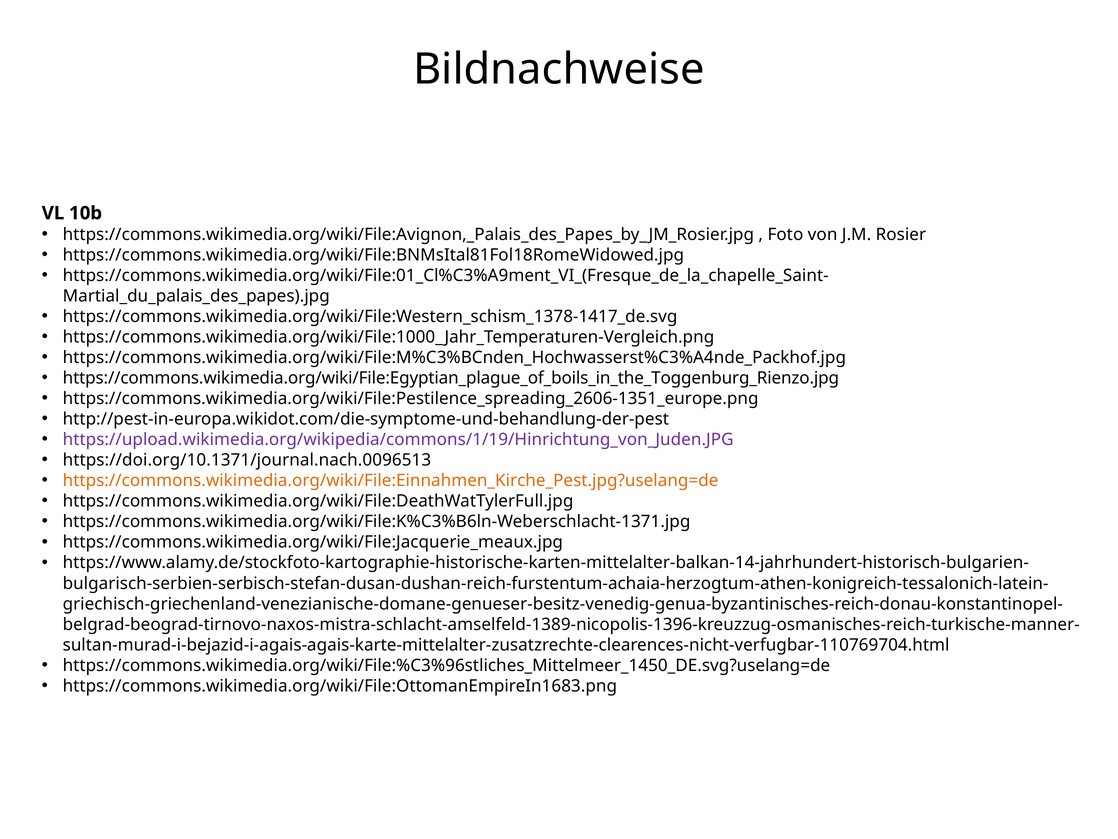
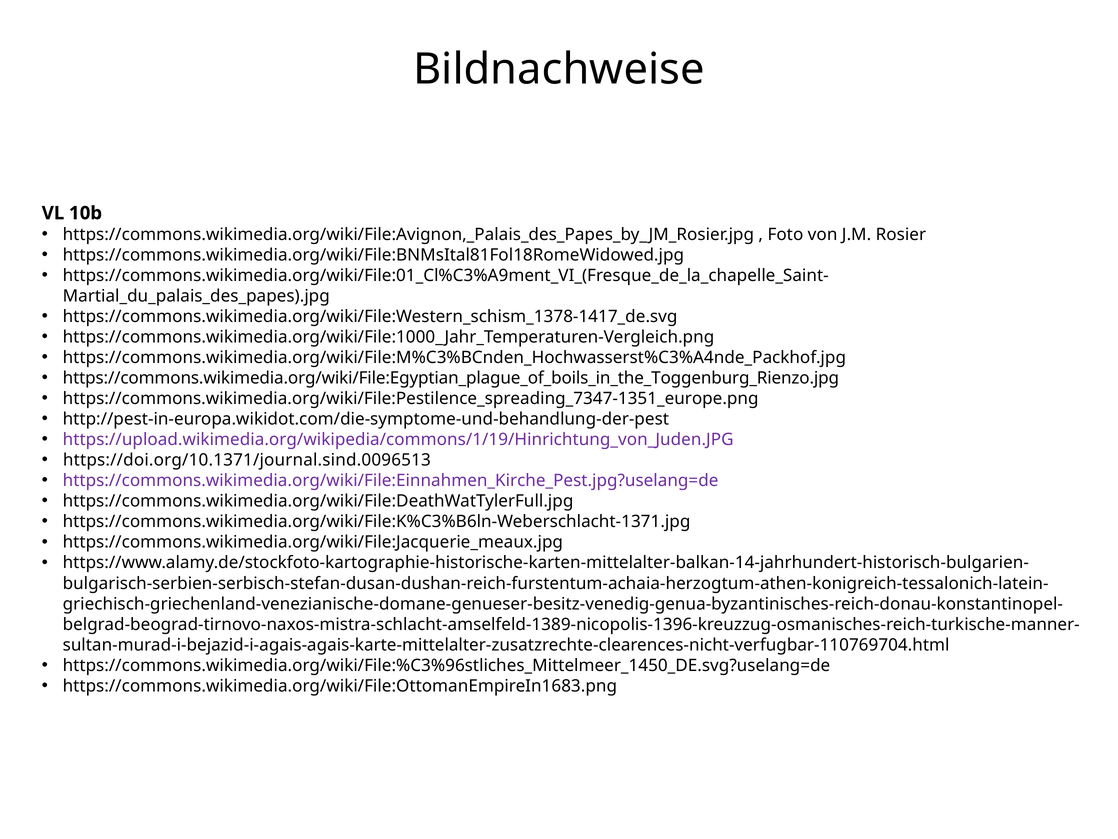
https://commons.wikimedia.org/wiki/File:Pestilence_spreading_2606-1351_europe.png: https://commons.wikimedia.org/wiki/File:Pestilence_spreading_2606-1351_europe.png -> https://commons.wikimedia.org/wiki/File:Pestilence_spreading_7347-1351_europe.png
https://doi.org/10.1371/journal.nach.0096513: https://doi.org/10.1371/journal.nach.0096513 -> https://doi.org/10.1371/journal.sind.0096513
https://commons.wikimedia.org/wiki/File:Einnahmen_Kirche_Pest.jpg?uselang=de colour: orange -> purple
